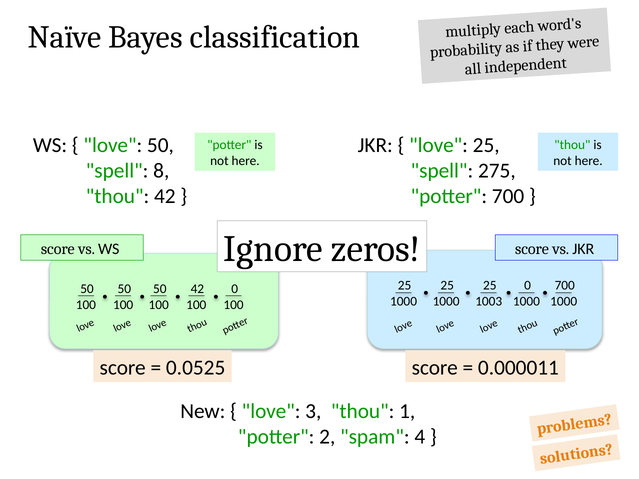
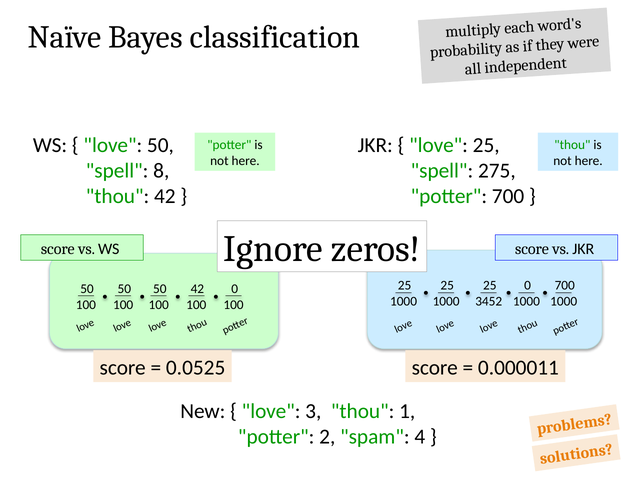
1003: 1003 -> 3452
